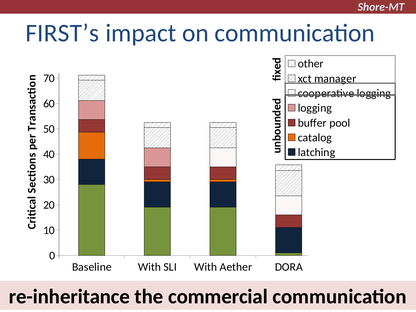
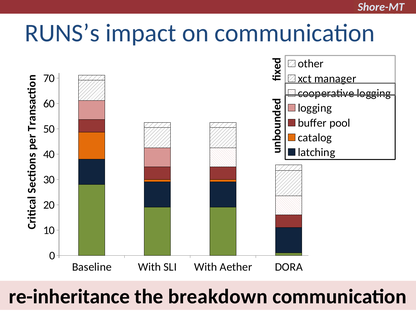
FIRST’s: FIRST’s -> RUNS’s
commercial: commercial -> breakdown
